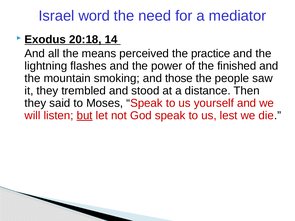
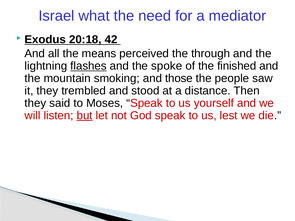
word: word -> what
14: 14 -> 42
practice: practice -> through
flashes underline: none -> present
power: power -> spoke
